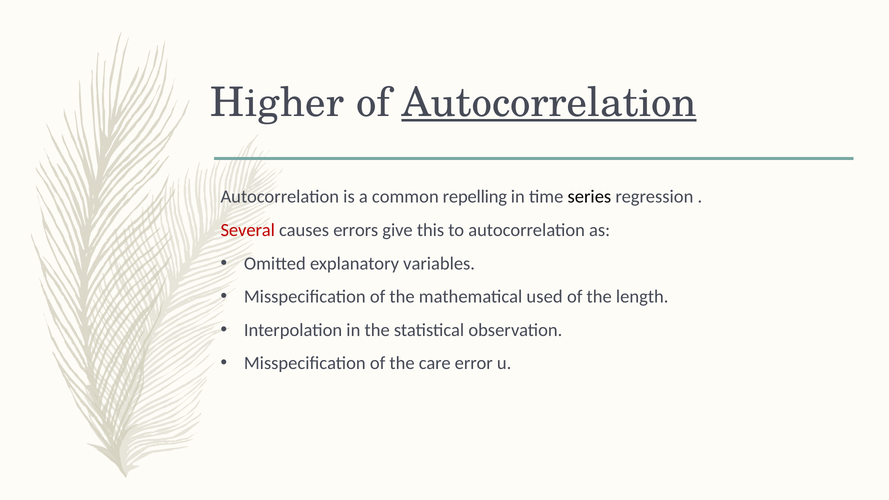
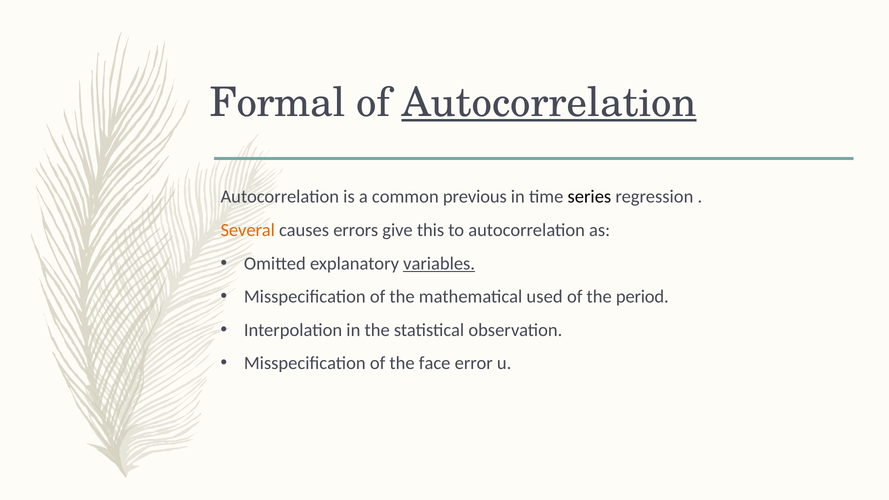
Higher: Higher -> Formal
repelling: repelling -> previous
Several colour: red -> orange
variables underline: none -> present
length: length -> period
care: care -> face
